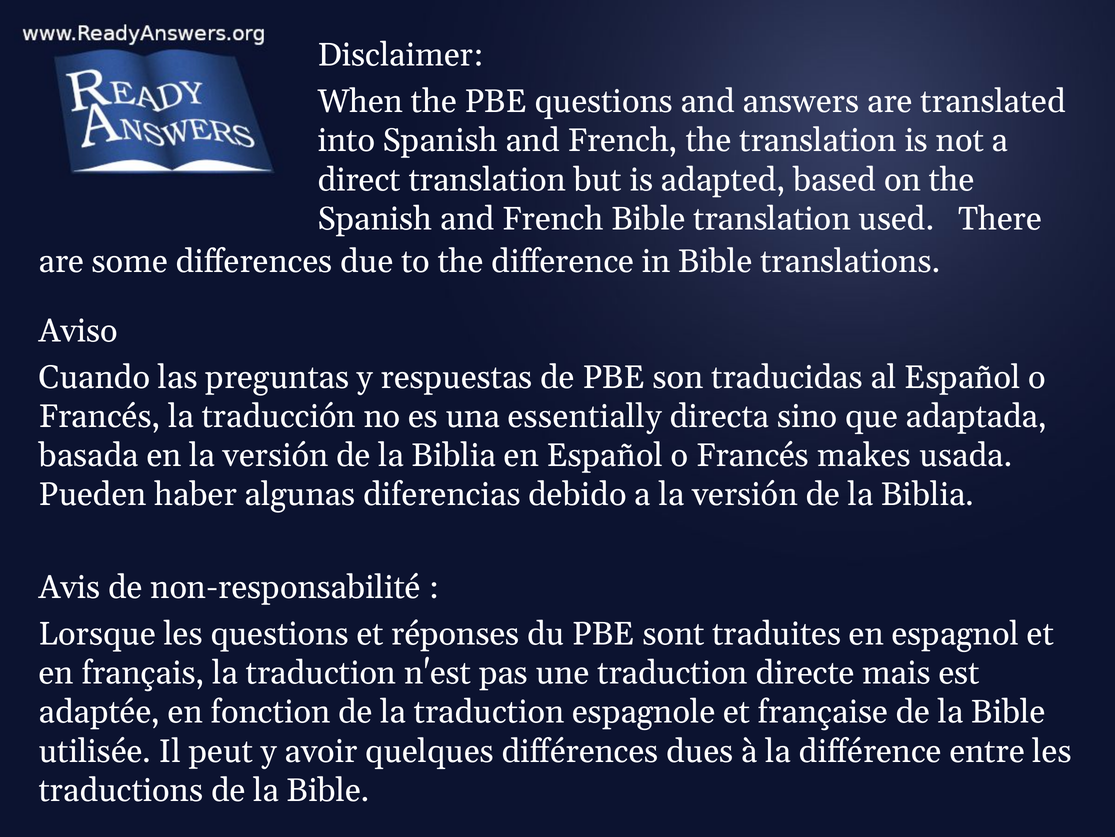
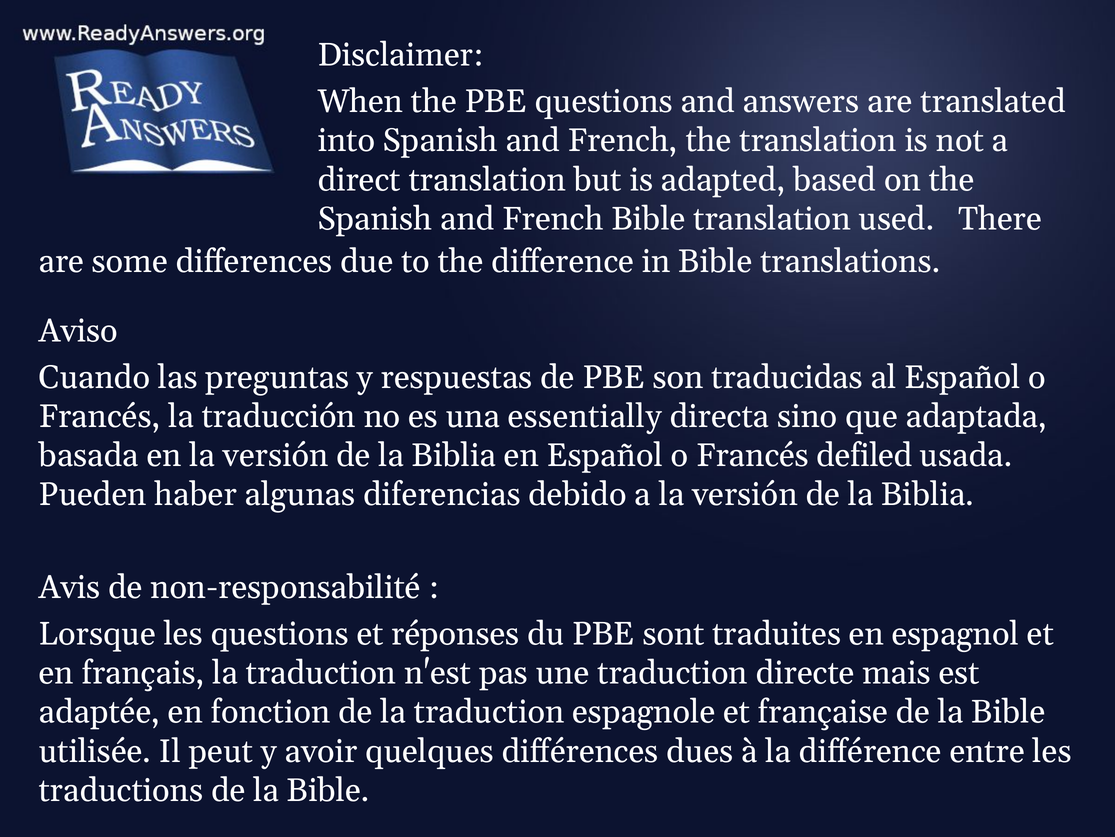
makes: makes -> defiled
